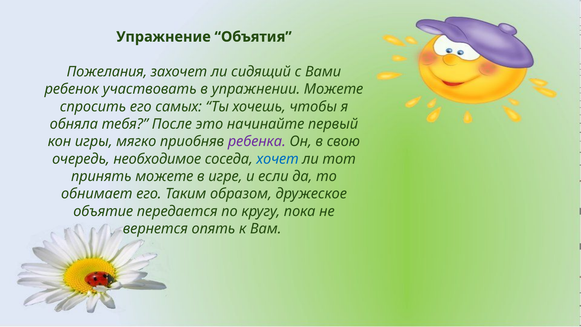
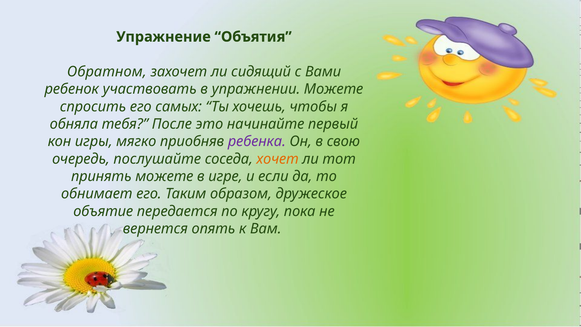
Пожелания: Пожелания -> Обратном
необходимое: необходимое -> послушайте
хочет colour: blue -> orange
